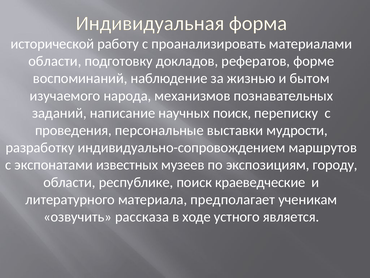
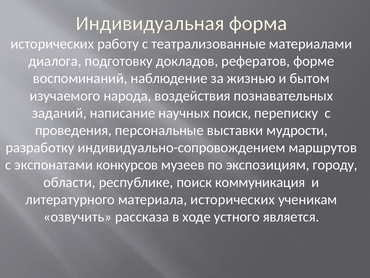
исторической at (52, 44): исторической -> исторических
проанализировать: проанализировать -> театрализованные
области at (55, 61): области -> диалога
механизмов: механизмов -> воздействия
известных: известных -> конкурсов
краеведческие: краеведческие -> коммуникация
материала предполагает: предполагает -> исторических
